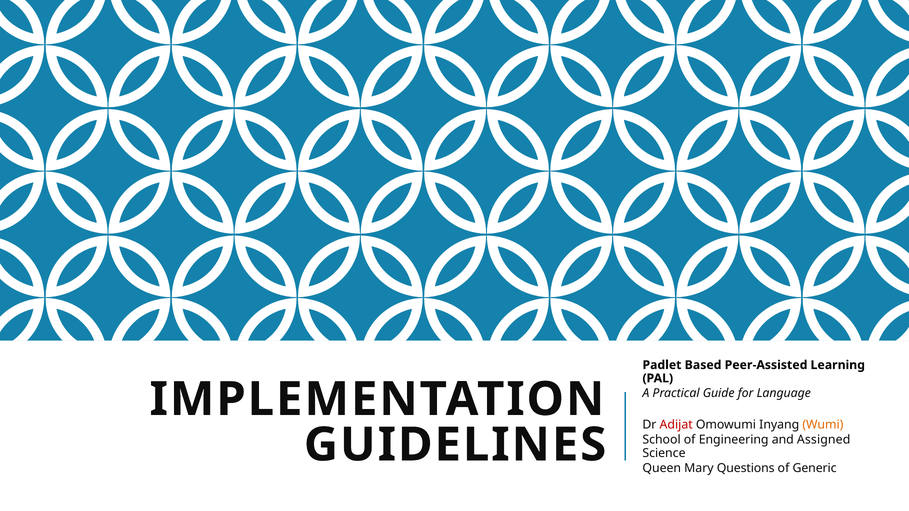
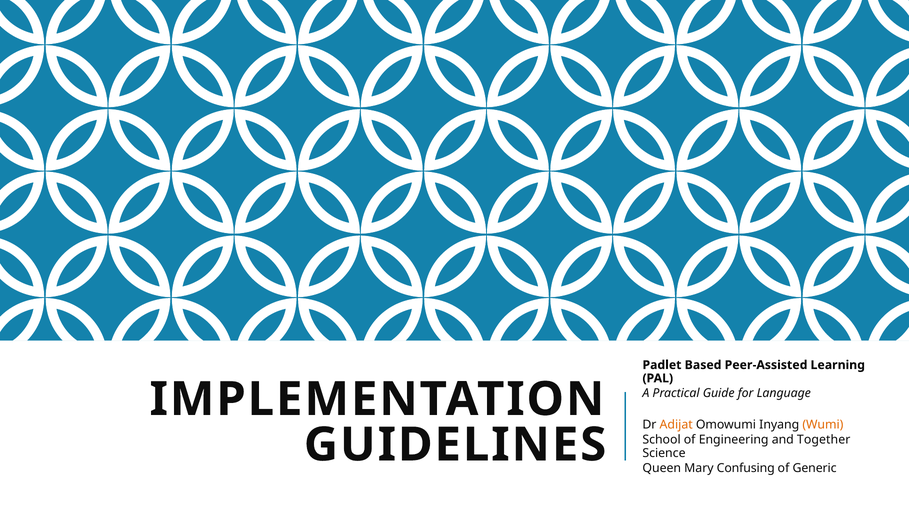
Adijat colour: red -> orange
Assigned: Assigned -> Together
Questions: Questions -> Confusing
